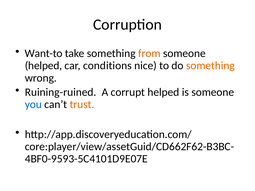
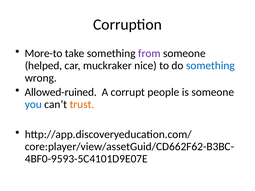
Want-to: Want-to -> More-to
from colour: orange -> purple
conditions: conditions -> muckraker
something at (210, 66) colour: orange -> blue
Ruining-ruined: Ruining-ruined -> Allowed-ruined
corrupt helped: helped -> people
